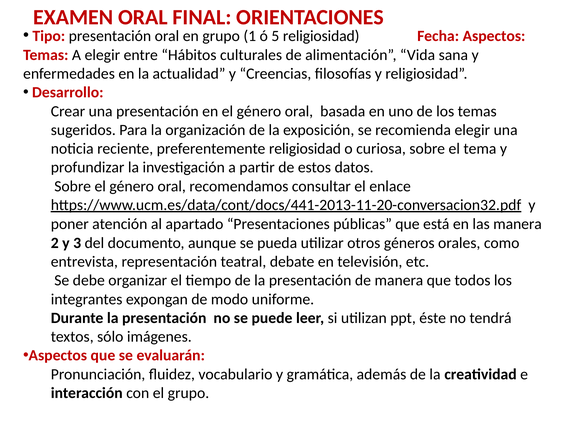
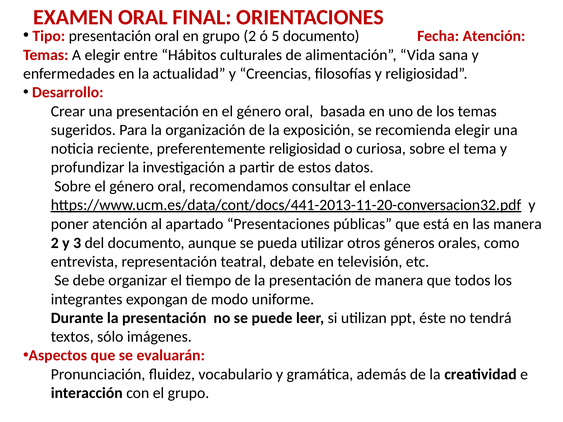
grupo 1: 1 -> 2
5 religiosidad: religiosidad -> documento
Fecha Aspectos: Aspectos -> Atención
